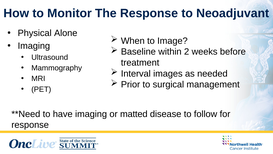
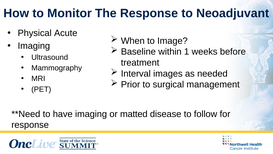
Alone: Alone -> Acute
2: 2 -> 1
